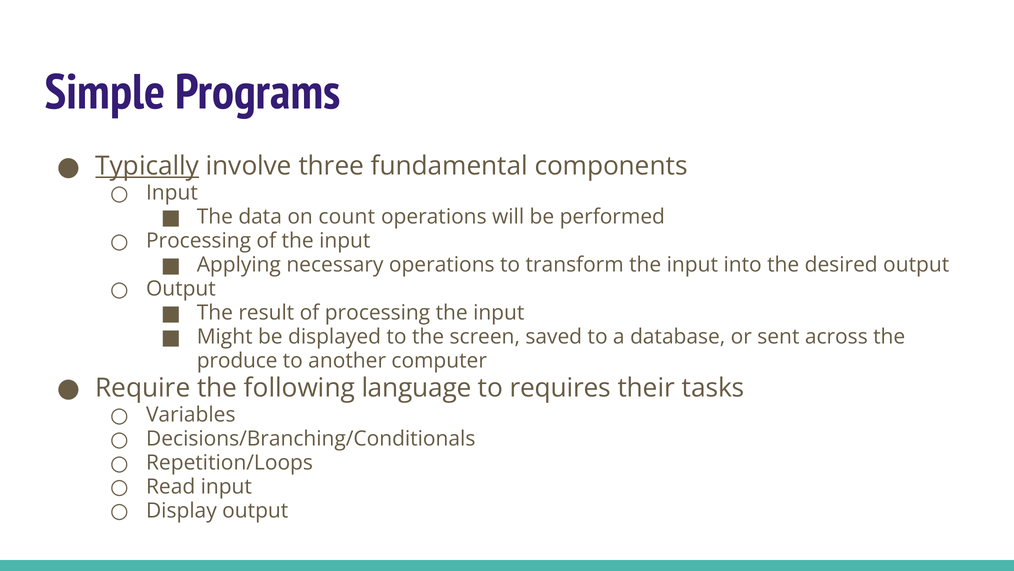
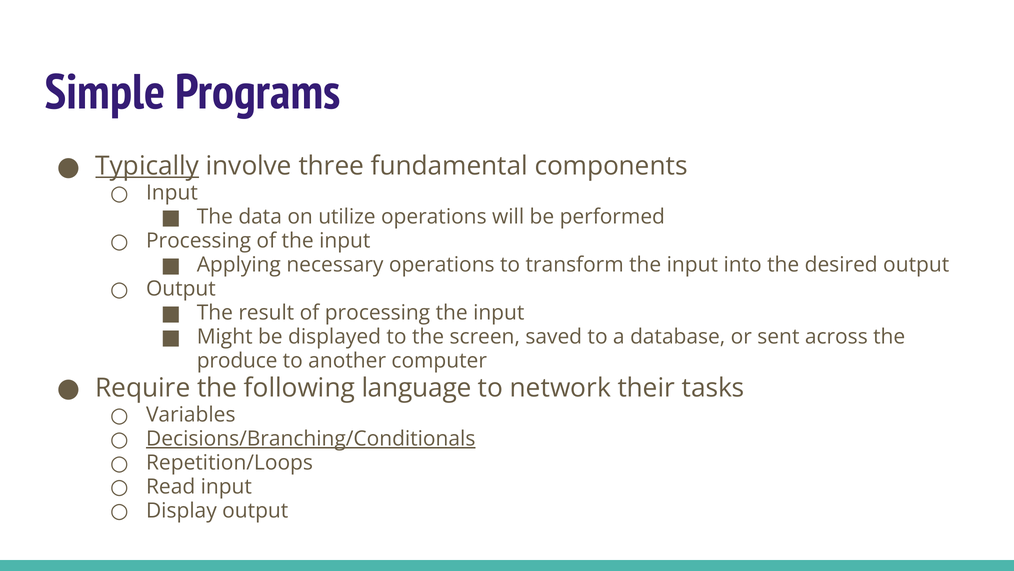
count: count -> utilize
requires: requires -> network
Decisions/Branching/Conditionals underline: none -> present
